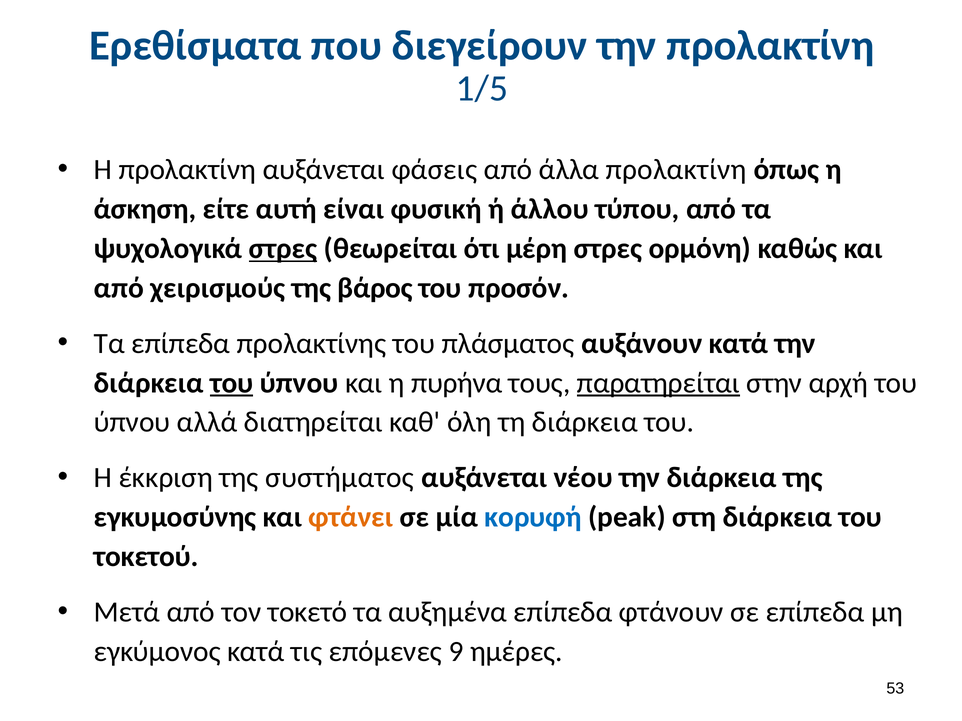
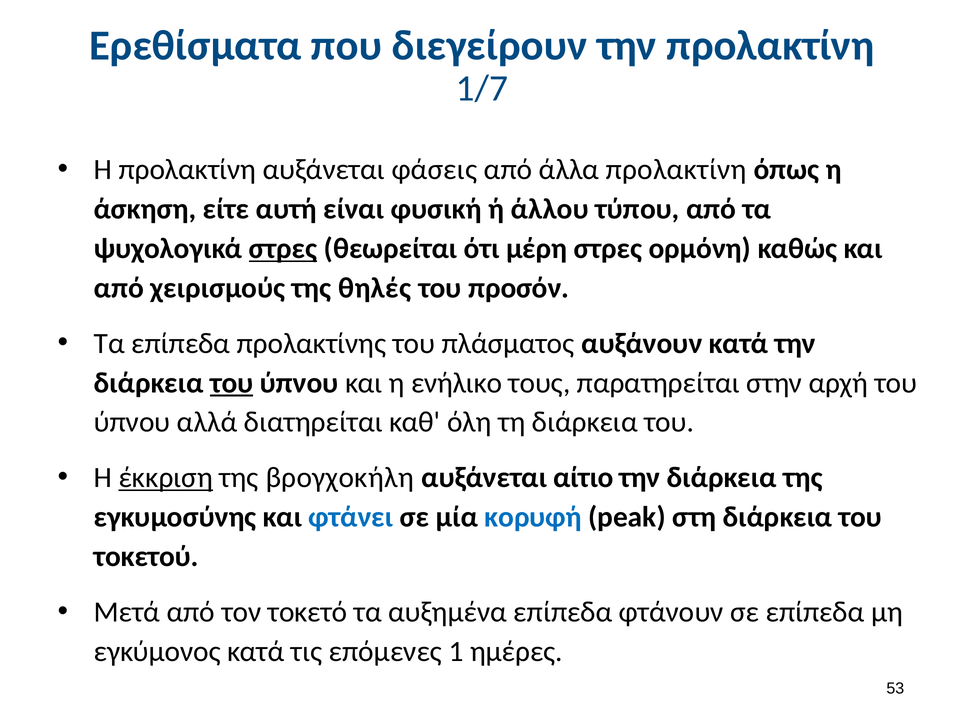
1/5: 1/5 -> 1/7
βάρος: βάρος -> θηλές
πυρήνα: πυρήνα -> ενήλικο
παρατηρείται underline: present -> none
έκκριση underline: none -> present
συστήματος: συστήματος -> βρογχοκήλη
νέου: νέου -> αίτιο
φτάνει colour: orange -> blue
9: 9 -> 1
